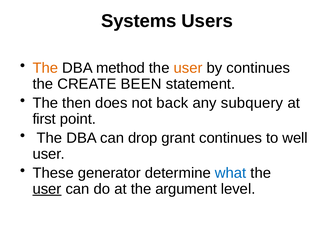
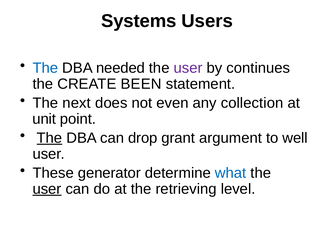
The at (45, 68) colour: orange -> blue
method: method -> needed
user at (188, 68) colour: orange -> purple
then: then -> next
back: back -> even
subquery: subquery -> collection
first: first -> unit
The at (49, 138) underline: none -> present
grant continues: continues -> argument
argument: argument -> retrieving
